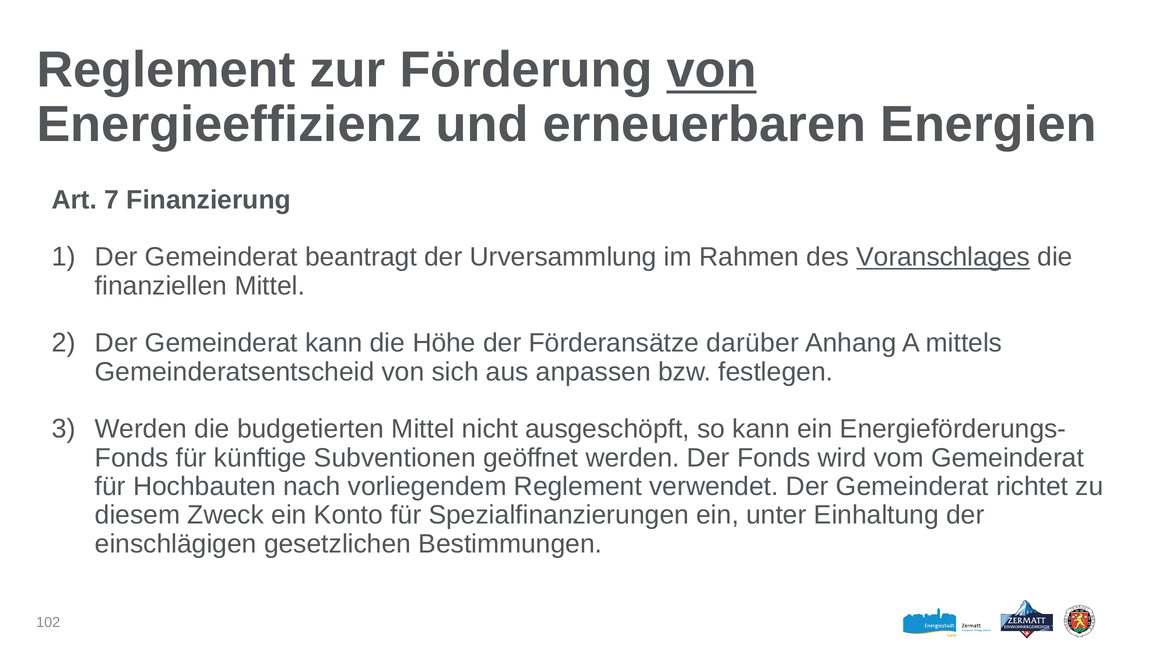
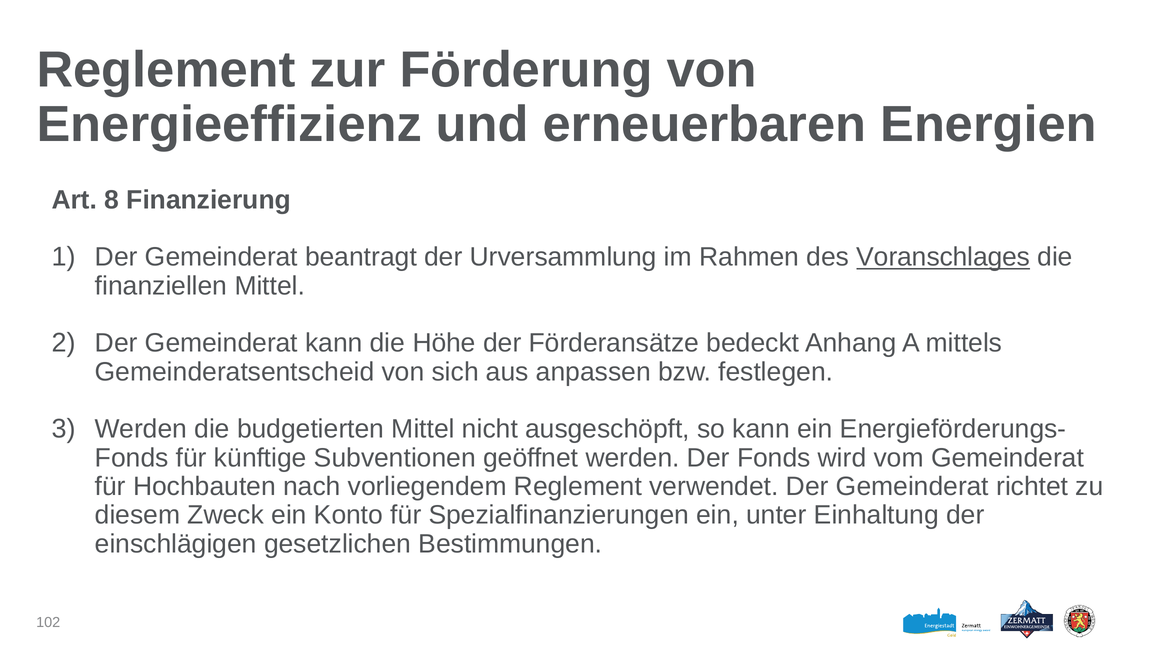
von at (712, 70) underline: present -> none
7: 7 -> 8
darüber: darüber -> bedeckt
